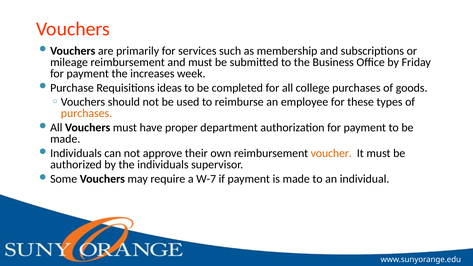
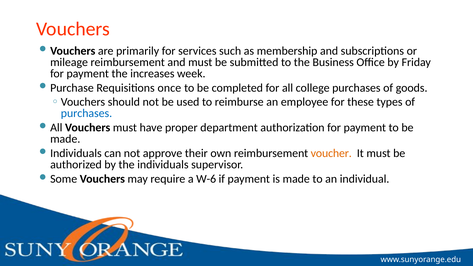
ideas: ideas -> once
purchases at (86, 113) colour: orange -> blue
W-7: W-7 -> W-6
